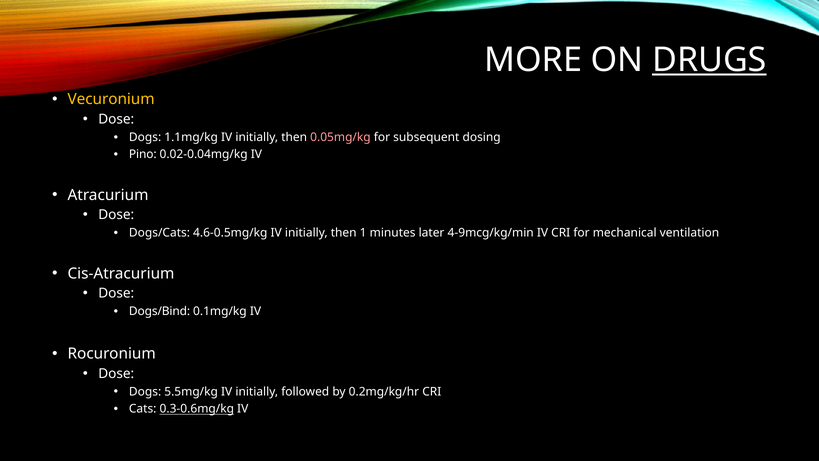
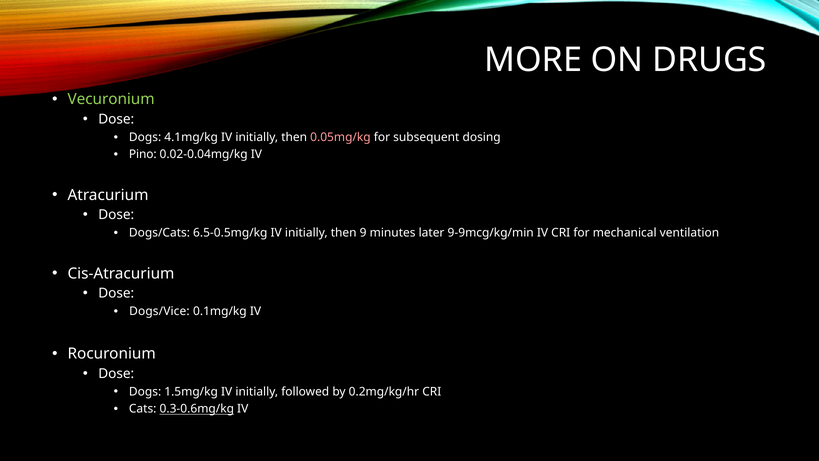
DRUGS underline: present -> none
Vecuronium colour: yellow -> light green
1.1mg/kg: 1.1mg/kg -> 4.1mg/kg
4.6-0.5mg/kg: 4.6-0.5mg/kg -> 6.5-0.5mg/kg
1: 1 -> 9
4-9mcg/kg/min: 4-9mcg/kg/min -> 9-9mcg/kg/min
Dogs/Bind: Dogs/Bind -> Dogs/Vice
5.5mg/kg: 5.5mg/kg -> 1.5mg/kg
